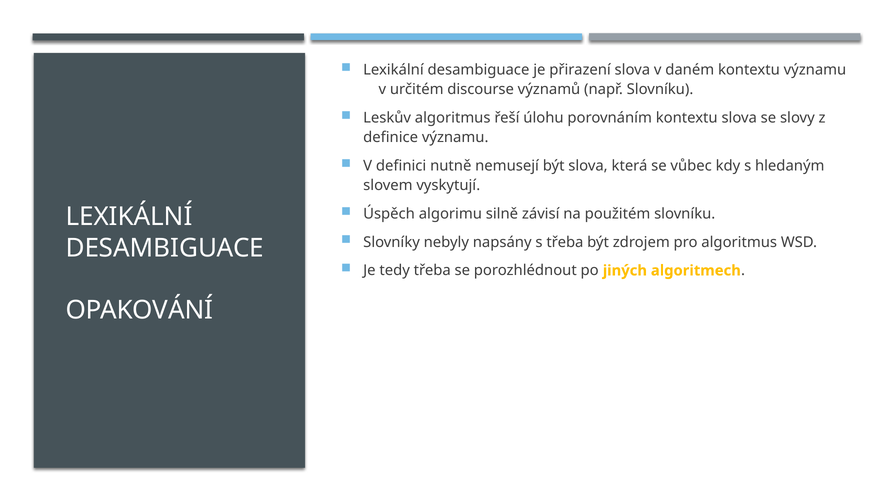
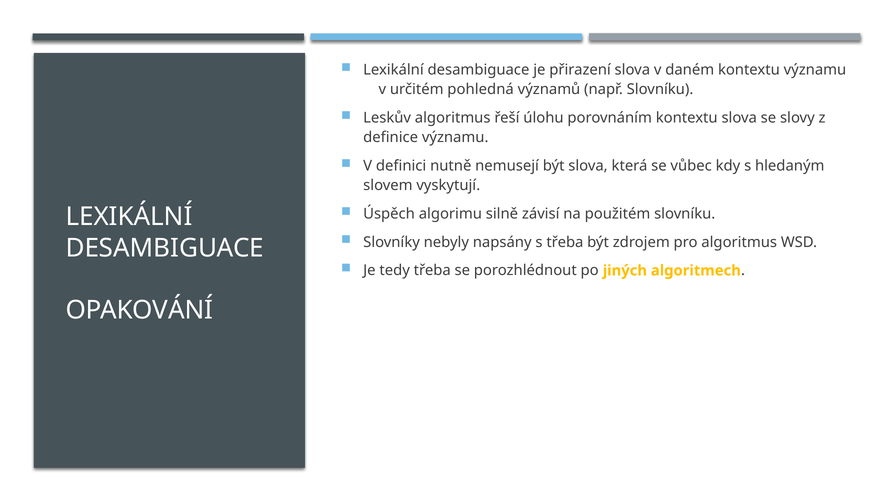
discourse: discourse -> pohledná
